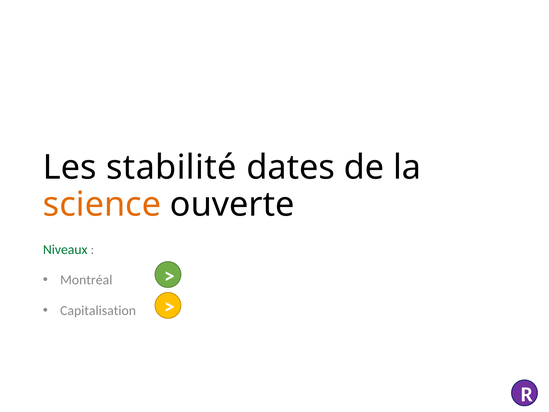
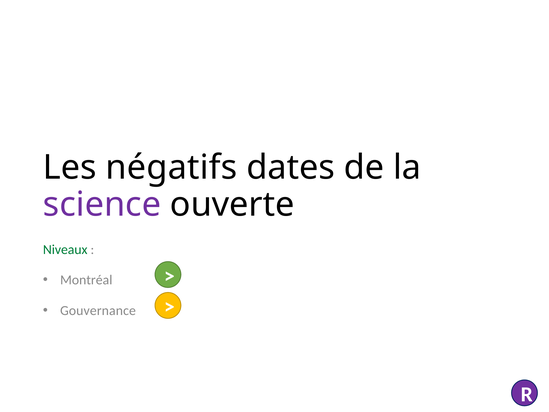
stabilité: stabilité -> négatifs
science colour: orange -> purple
Capitalisation: Capitalisation -> Gouvernance
